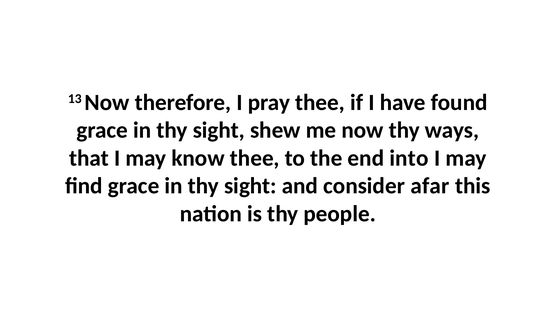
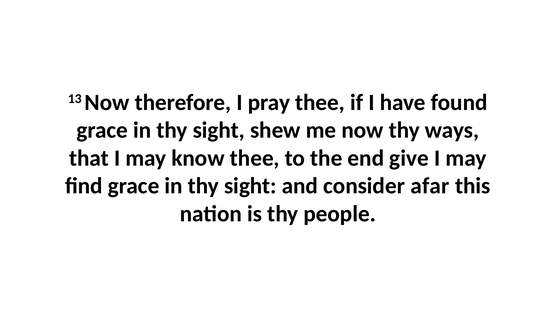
into: into -> give
